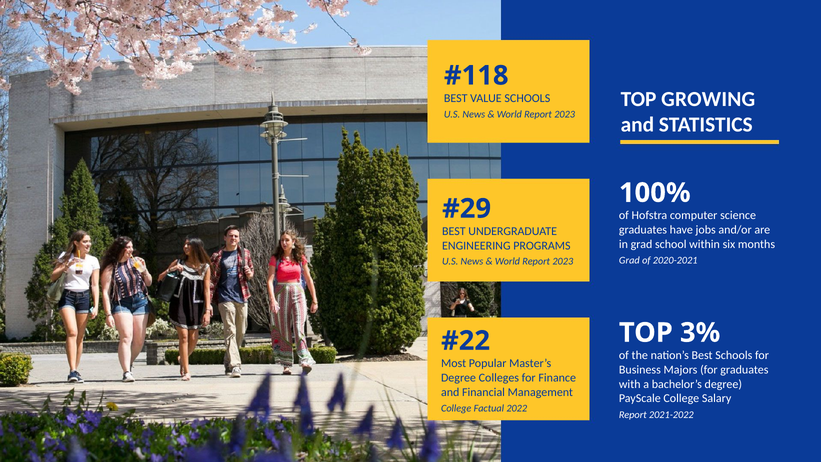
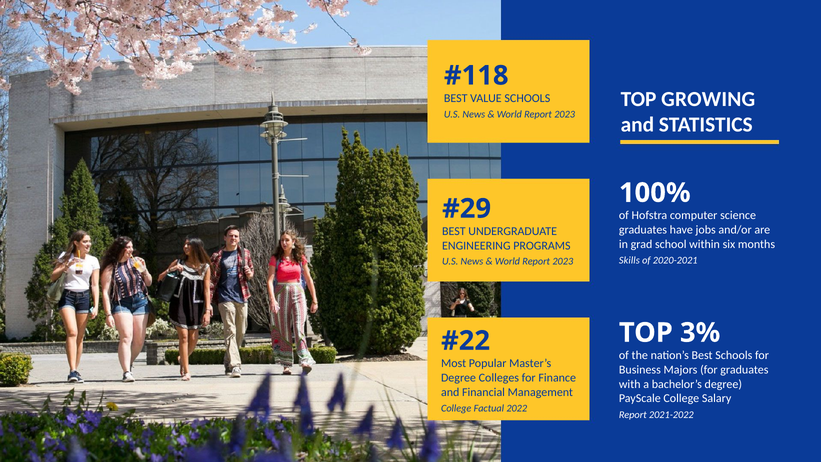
Grad at (629, 260): Grad -> Skills
